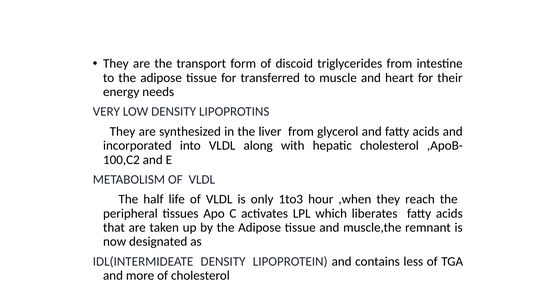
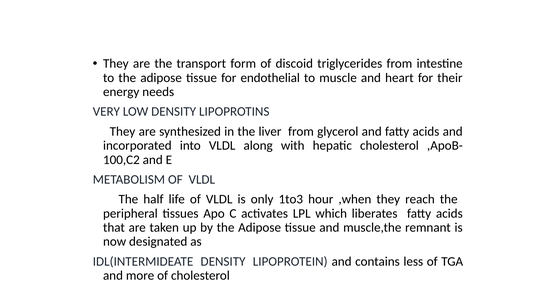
transferred: transferred -> endothelial
